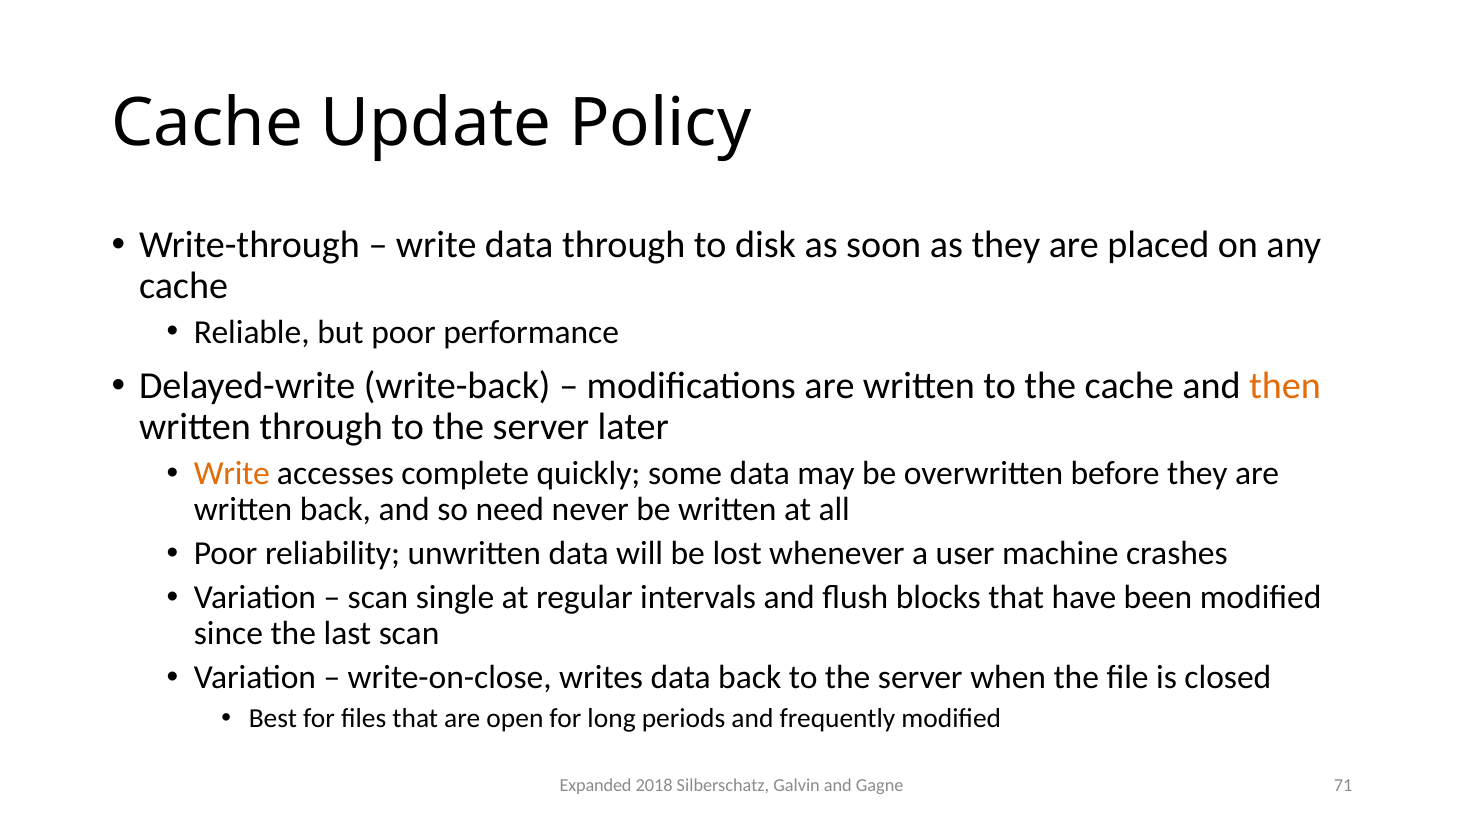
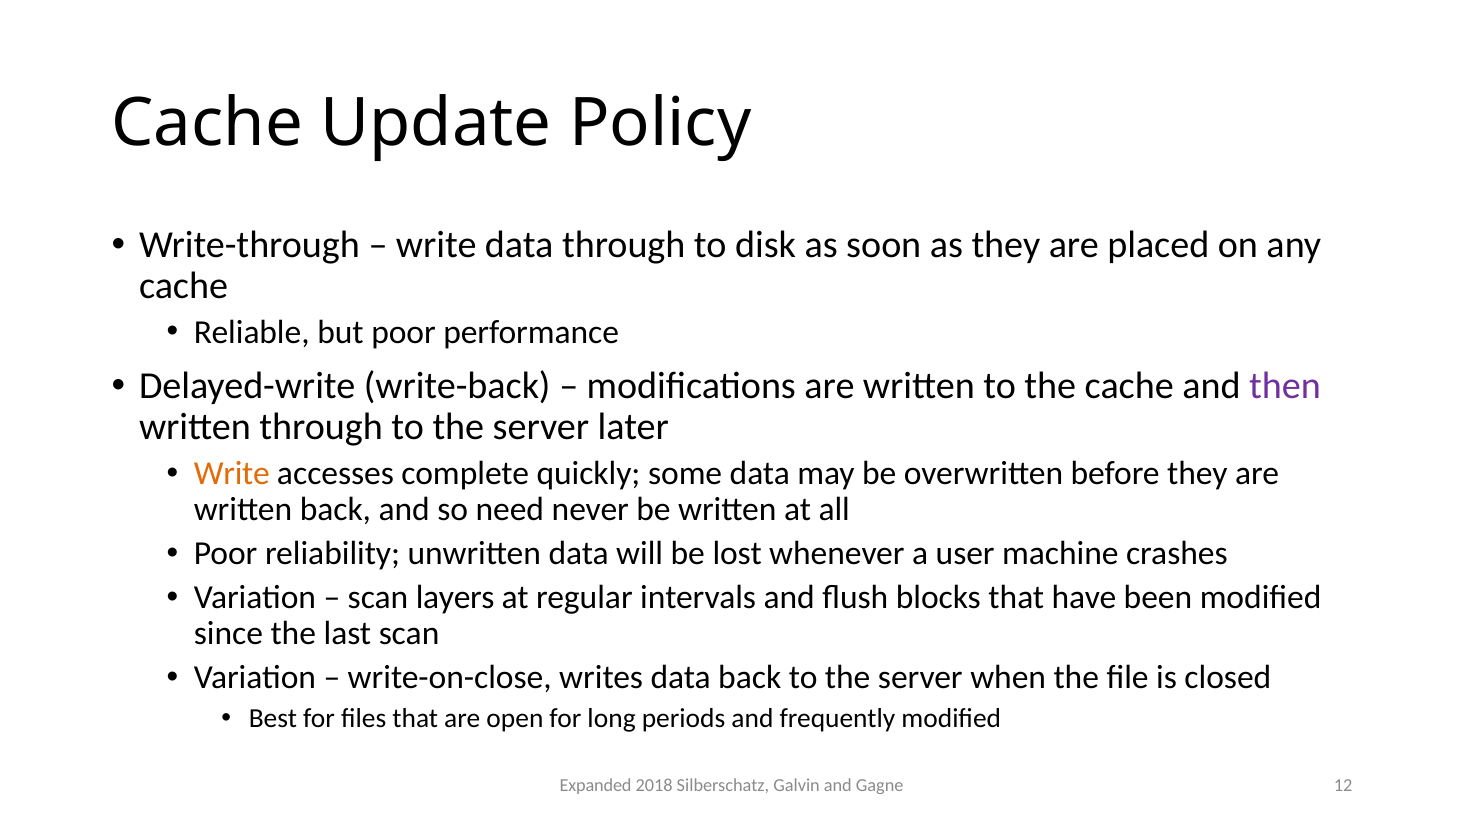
then colour: orange -> purple
single: single -> layers
71: 71 -> 12
